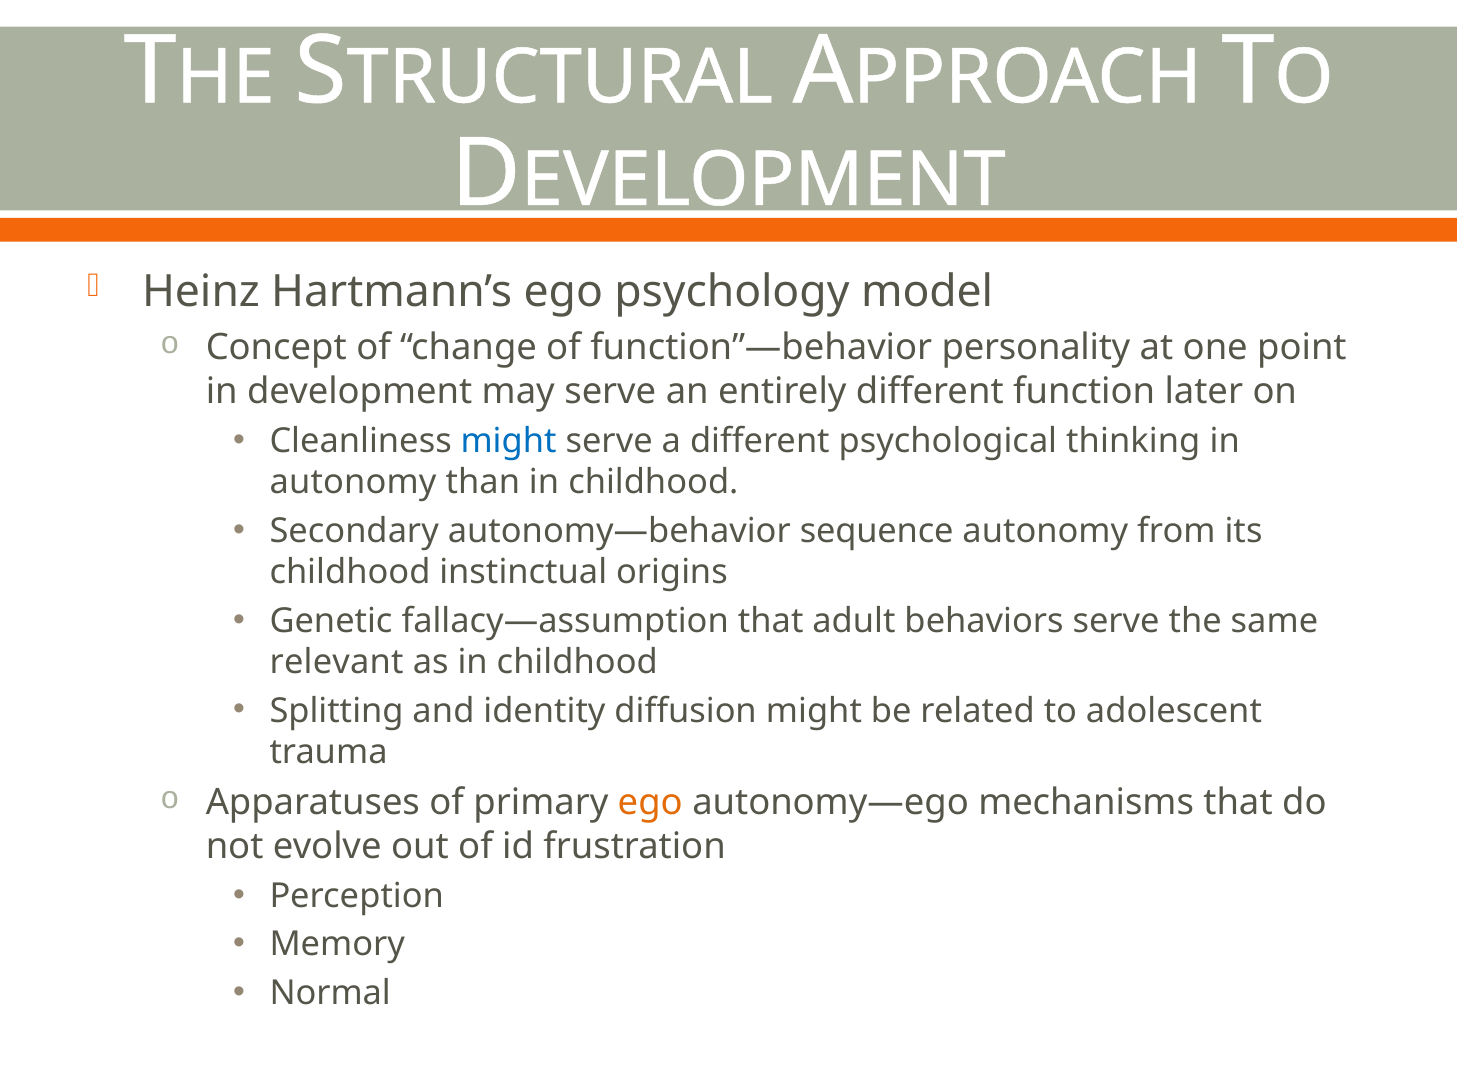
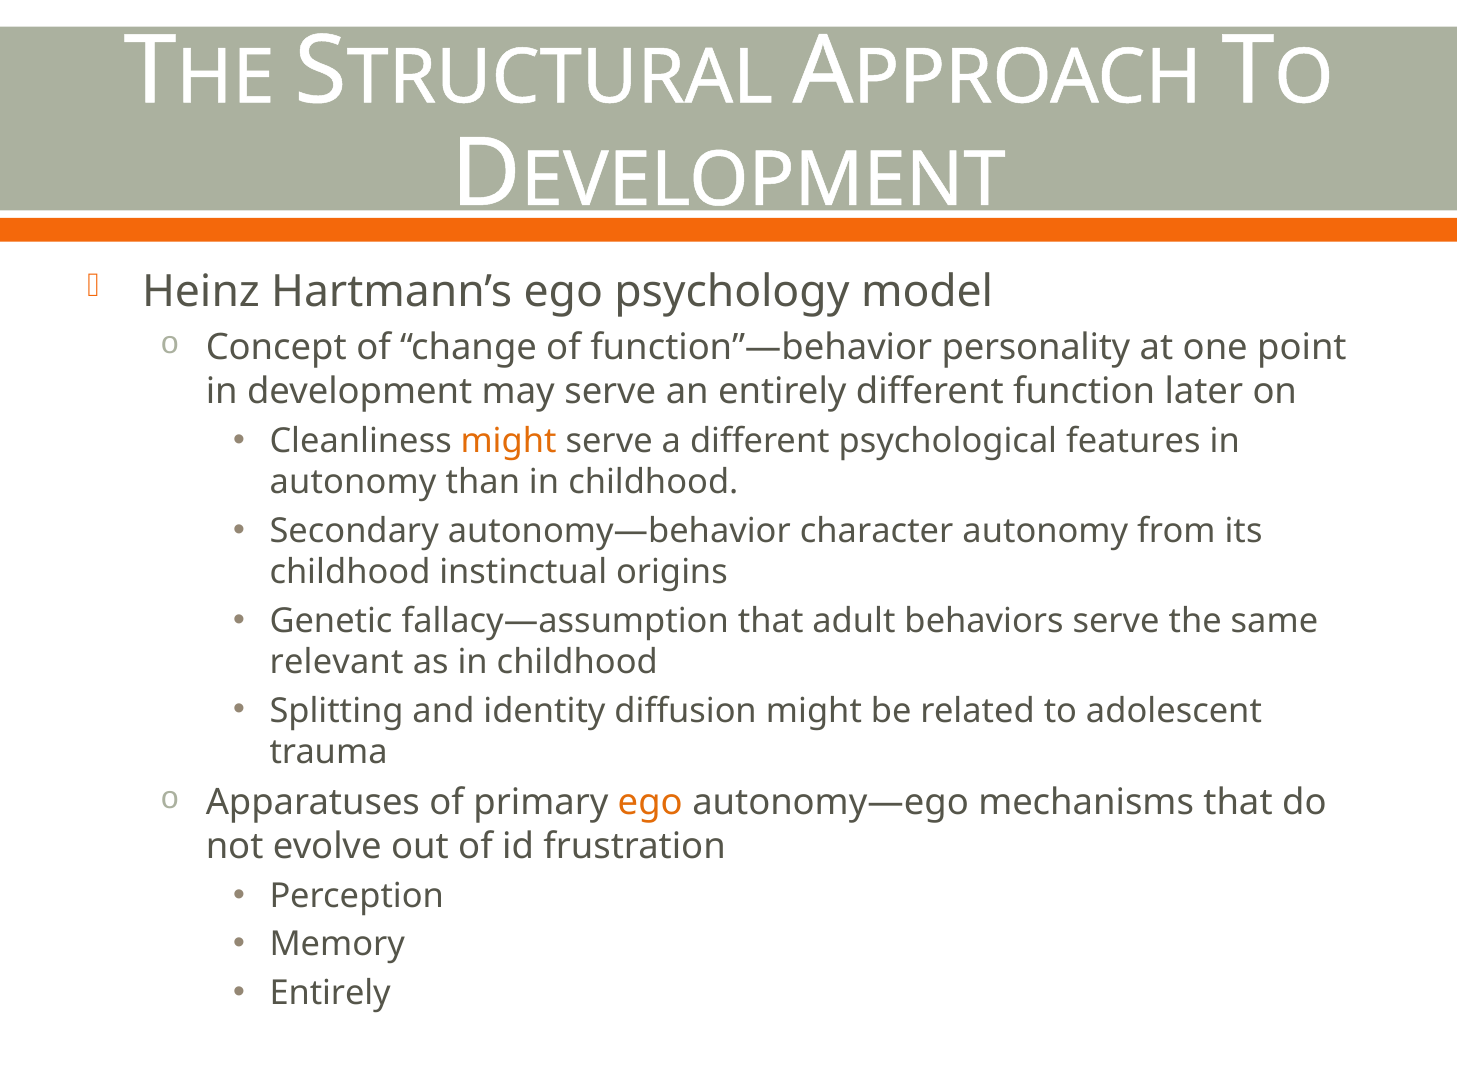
might at (509, 442) colour: blue -> orange
thinking: thinking -> features
sequence: sequence -> character
Normal at (330, 994): Normal -> Entirely
